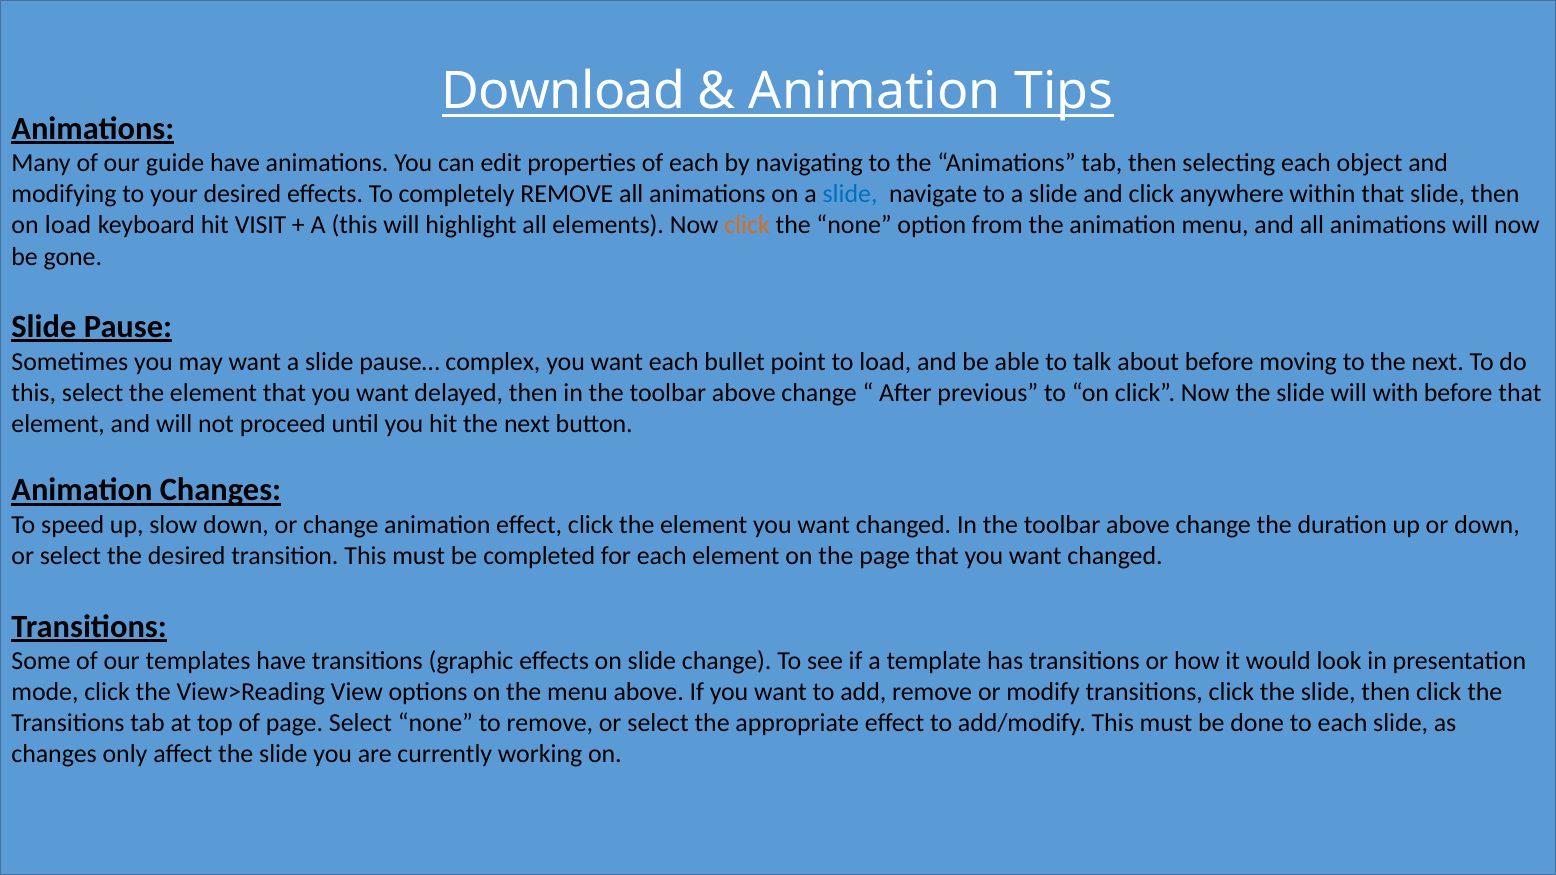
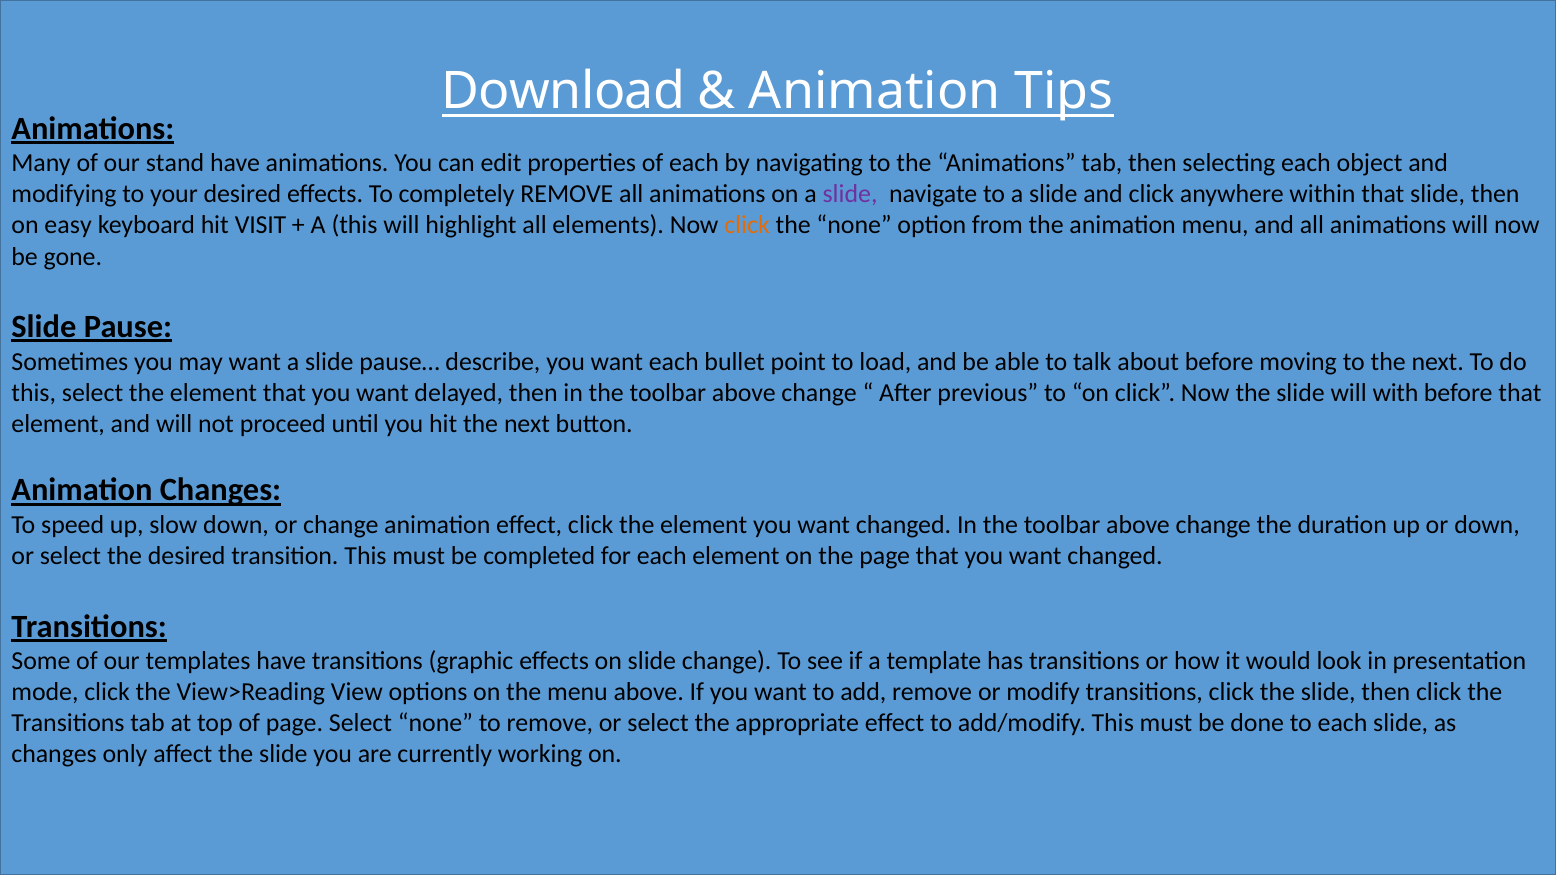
guide: guide -> stand
slide at (850, 194) colour: blue -> purple
on load: load -> easy
complex: complex -> describe
